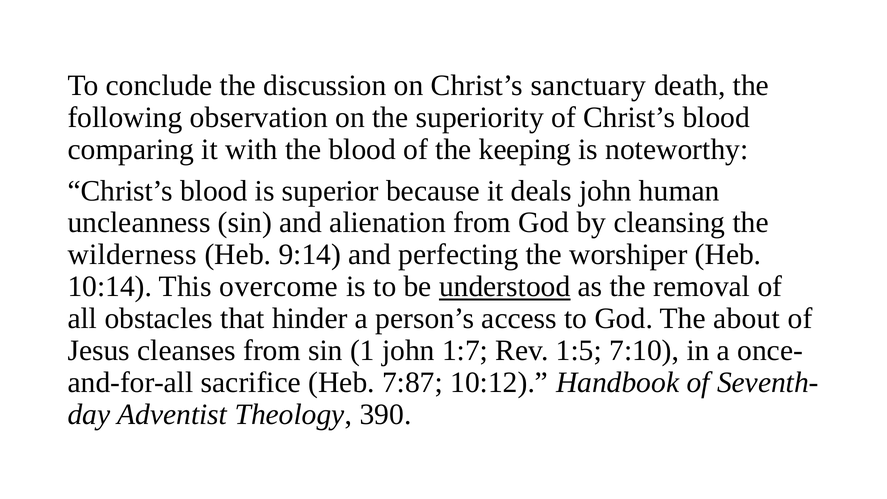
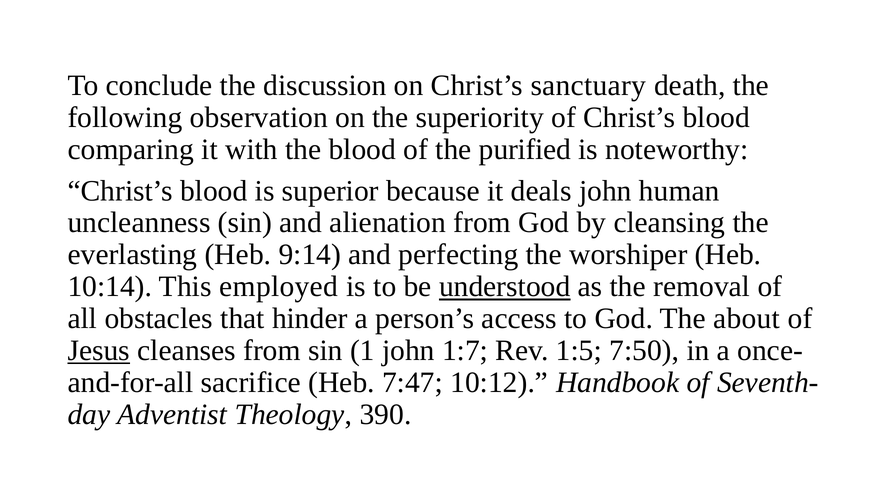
keeping: keeping -> purified
wilderness: wilderness -> everlasting
overcome: overcome -> employed
Jesus underline: none -> present
7:10: 7:10 -> 7:50
7:87: 7:87 -> 7:47
